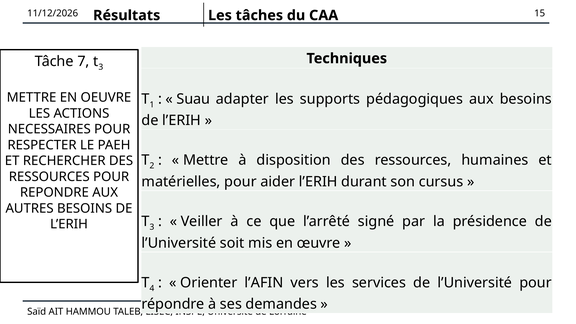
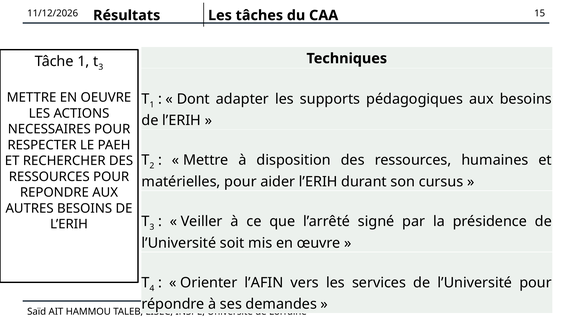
Tâche 7: 7 -> 1
Suau: Suau -> Dont
